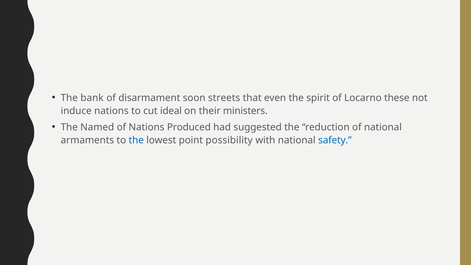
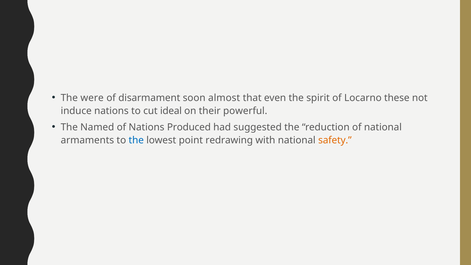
bank: bank -> were
streets: streets -> almost
ministers: ministers -> powerful
possibility: possibility -> redrawing
safety colour: blue -> orange
